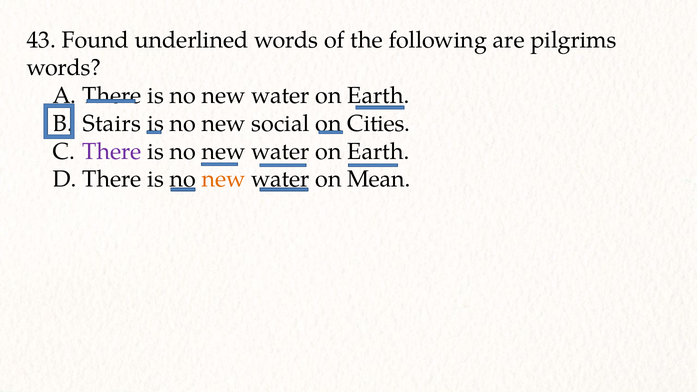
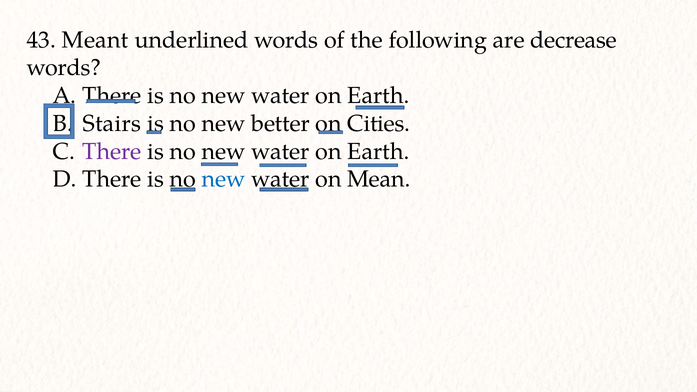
Found: Found -> Meant
pilgrims: pilgrims -> decrease
social: social -> better
new at (224, 179) colour: orange -> blue
